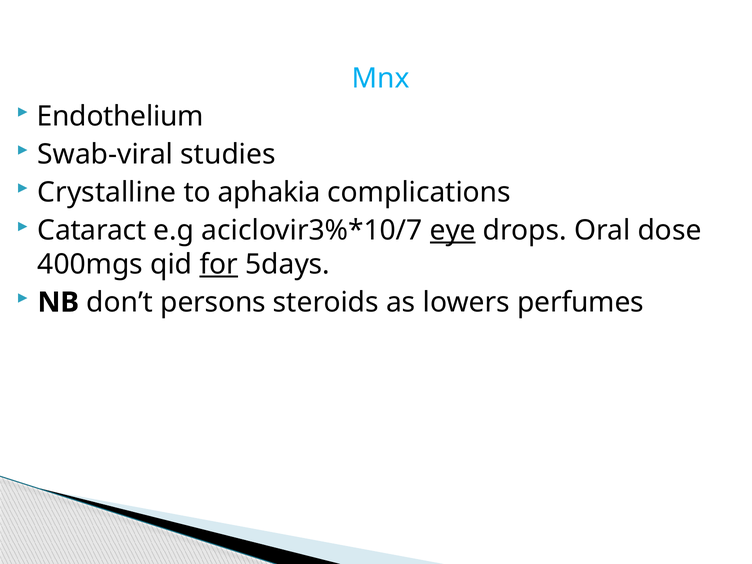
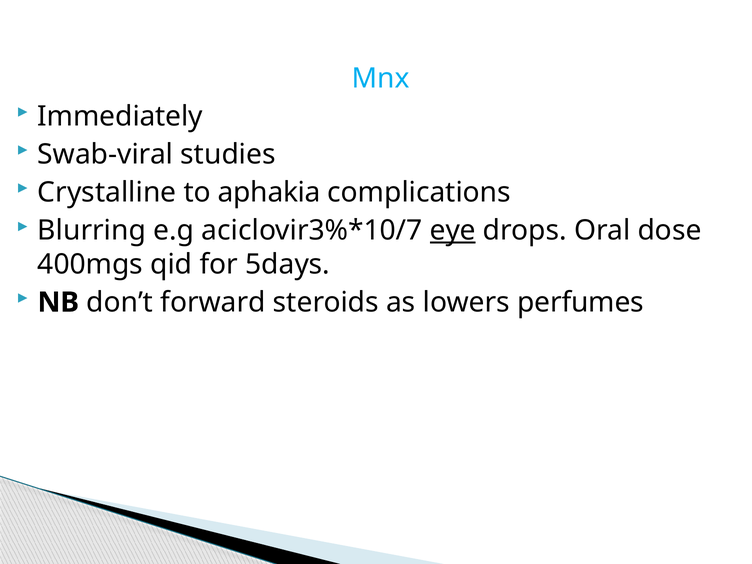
Endothelium: Endothelium -> Immediately
Cataract: Cataract -> Blurring
for underline: present -> none
persons: persons -> forward
